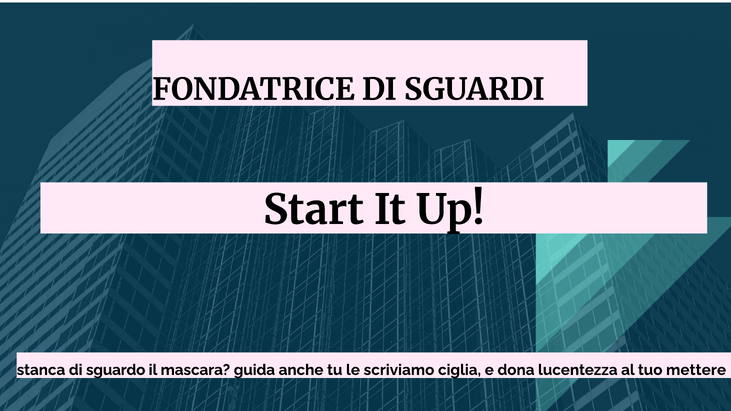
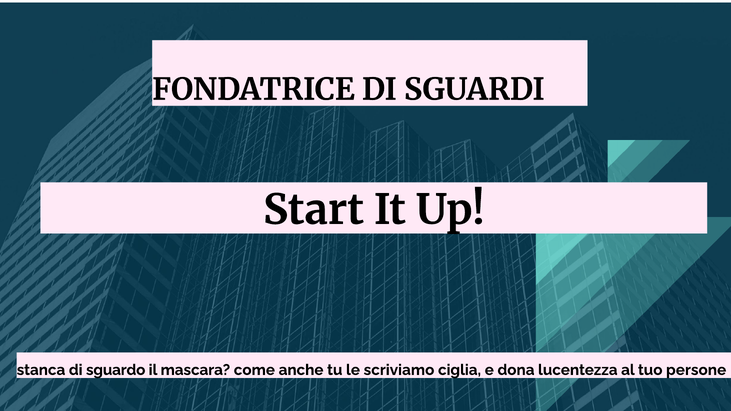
guida: guida -> come
mettere: mettere -> persone
